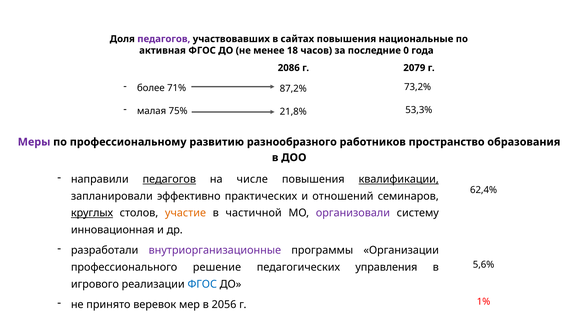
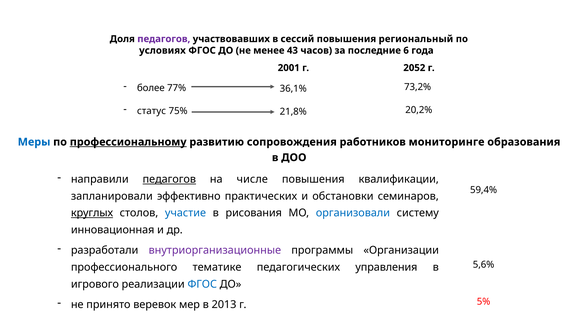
сайтах: сайтах -> сессий
национальные: национальные -> региональный
активная: активная -> условиях
18: 18 -> 43
0: 0 -> 6
2086: 2086 -> 2001
2079: 2079 -> 2052
71%: 71% -> 77%
87,2%: 87,2% -> 36,1%
малая: малая -> статус
53,3%: 53,3% -> 20,2%
Меры colour: purple -> blue
профессиональному underline: none -> present
разнообразного: разнообразного -> сопровождения
пространство: пространство -> мониторинге
квалификации underline: present -> none
62,4%: 62,4% -> 59,4%
отношений: отношений -> обстановки
участие colour: orange -> blue
частичной: частичной -> рисования
организовали colour: purple -> blue
решение: решение -> тематике
2056: 2056 -> 2013
1%: 1% -> 5%
